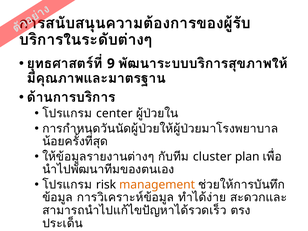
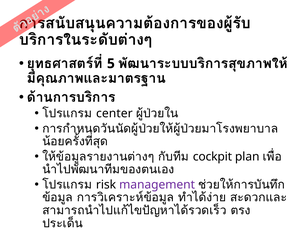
9: 9 -> 5
cluster: cluster -> cockpit
management colour: orange -> purple
